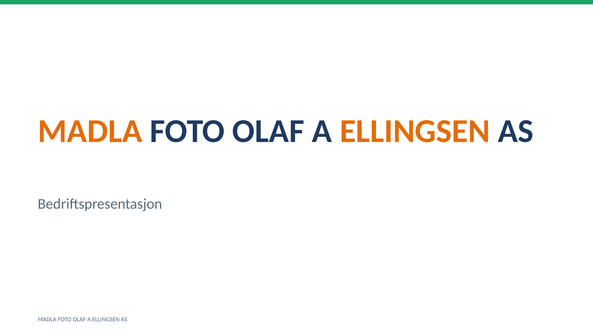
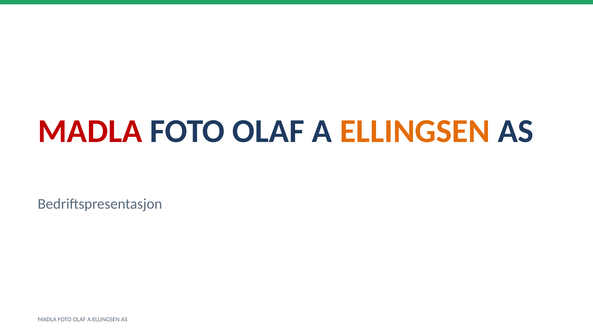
MADLA at (90, 132) colour: orange -> red
